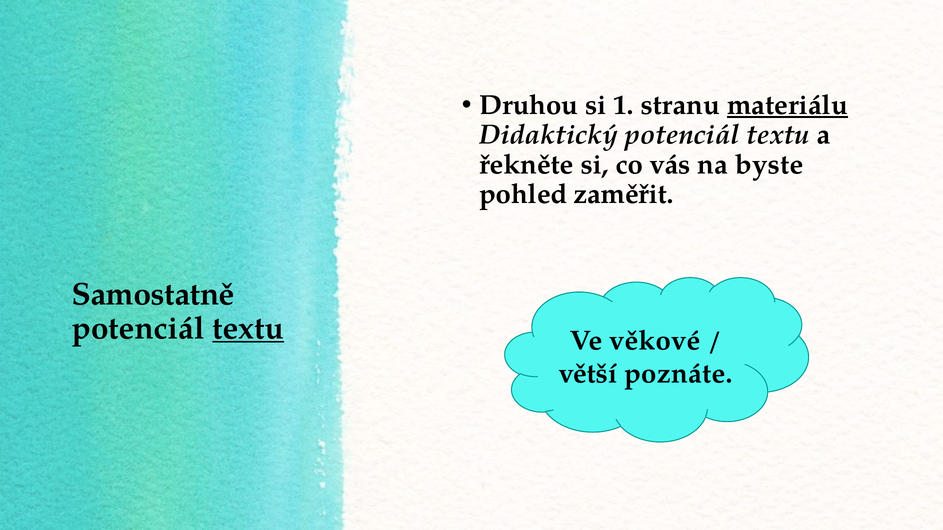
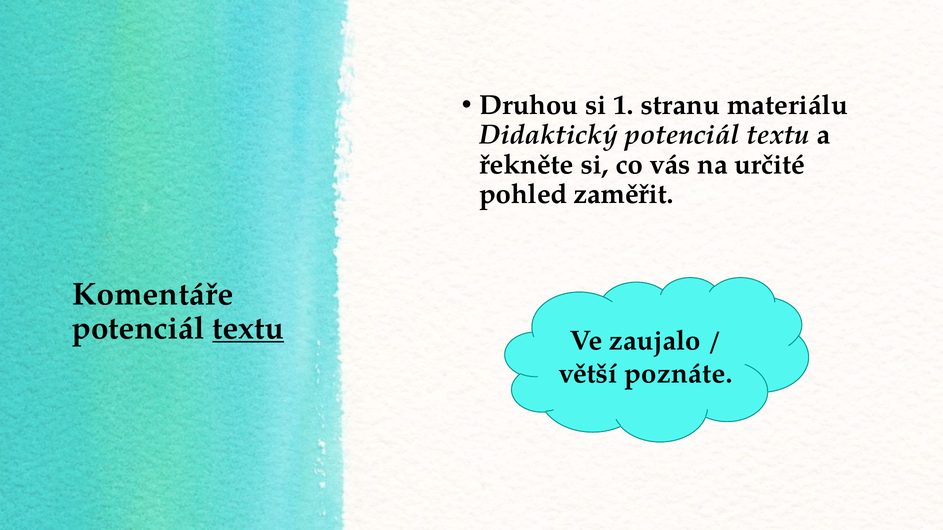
materiálu underline: present -> none
byste: byste -> určité
Samostatně: Samostatně -> Komentáře
věkové: věkové -> zaujalo
